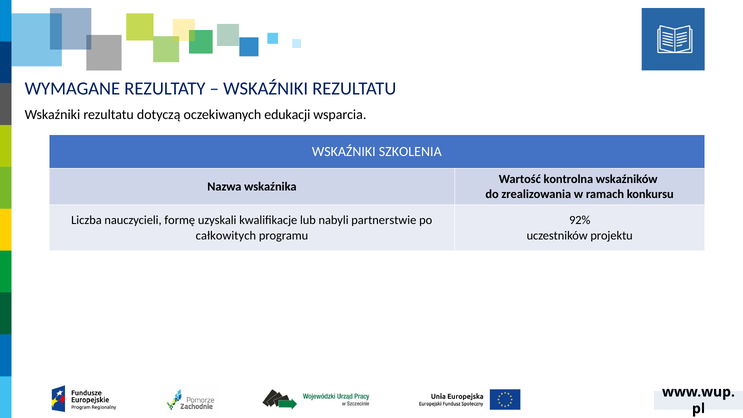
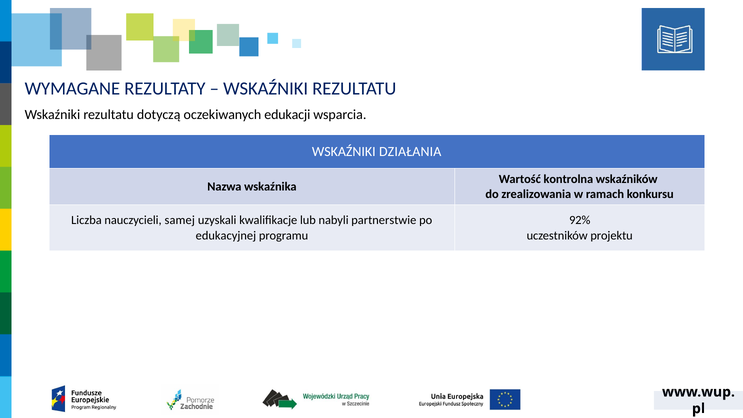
SZKOLENIA: SZKOLENIA -> DZIAŁANIA
formę: formę -> samej
całkowitych: całkowitych -> edukacyjnej
